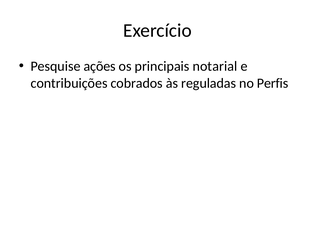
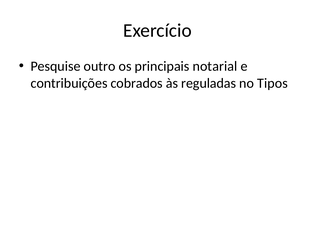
ações: ações -> outro
Perfis: Perfis -> Tipos
